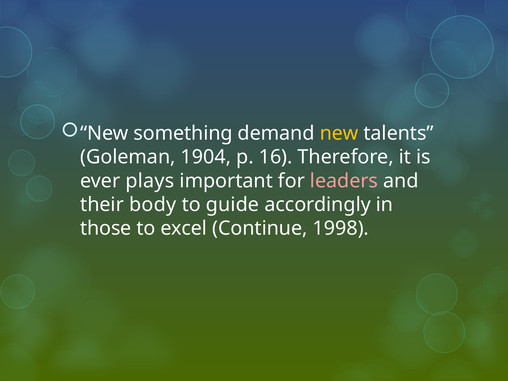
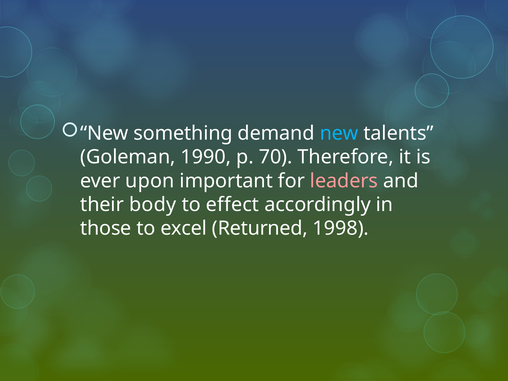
new at (339, 133) colour: yellow -> light blue
1904: 1904 -> 1990
16: 16 -> 70
plays: plays -> upon
guide: guide -> effect
Continue: Continue -> Returned
